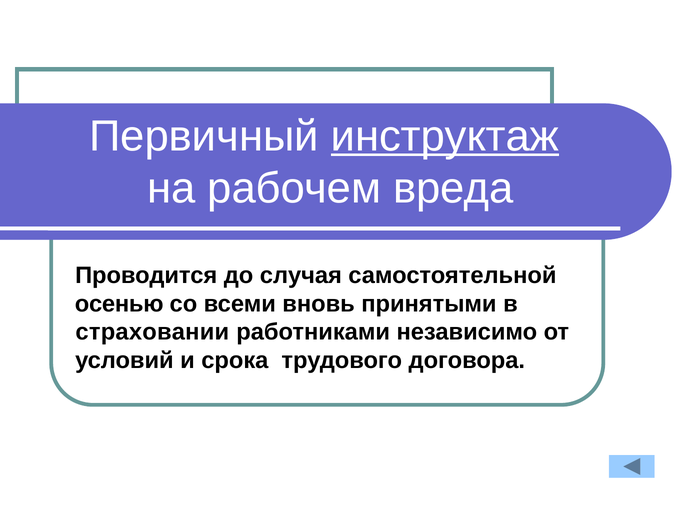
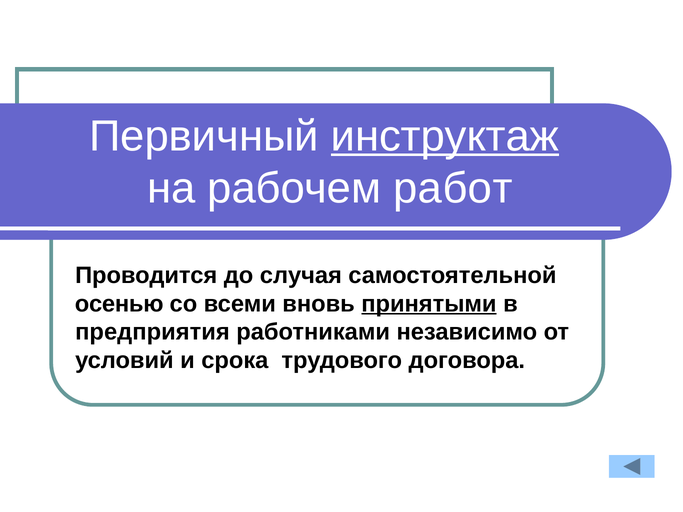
вреда: вреда -> работ
принятыми underline: none -> present
страховании: страховании -> предприятия
